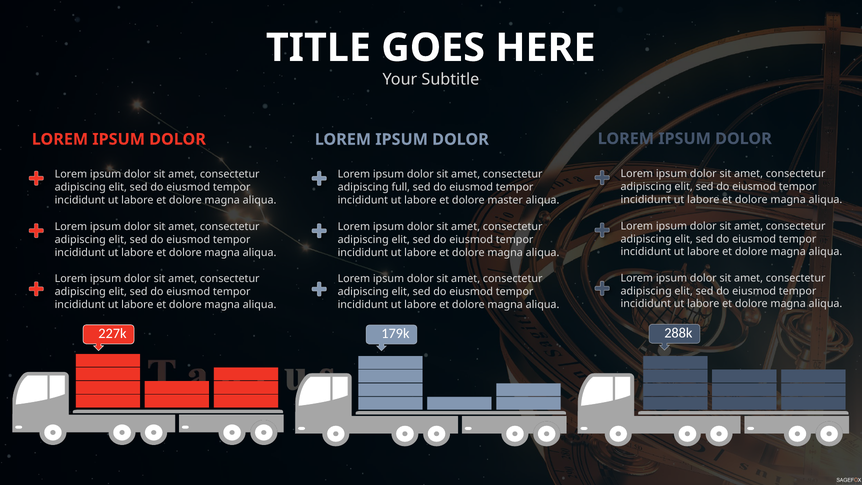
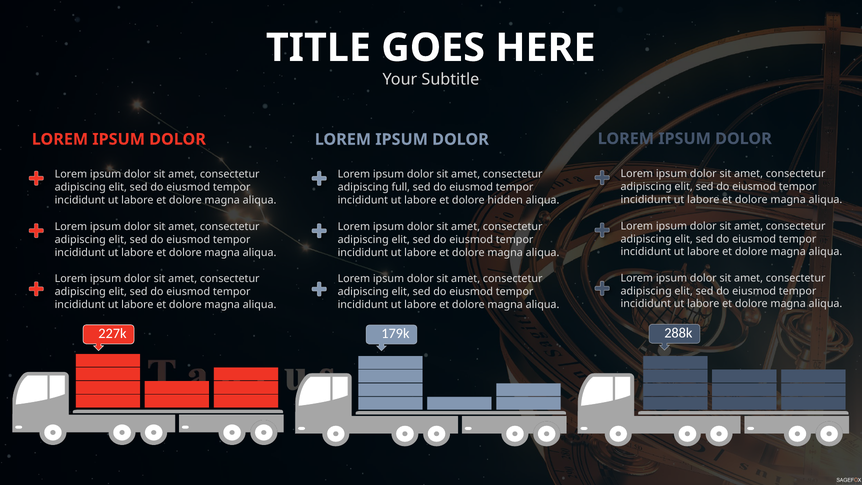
master: master -> hidden
